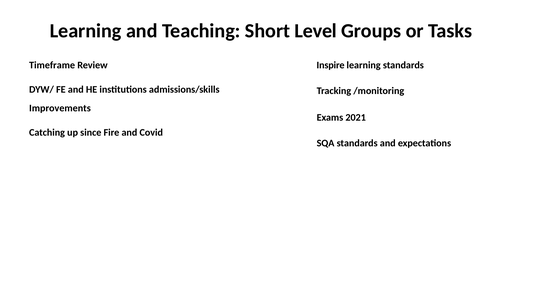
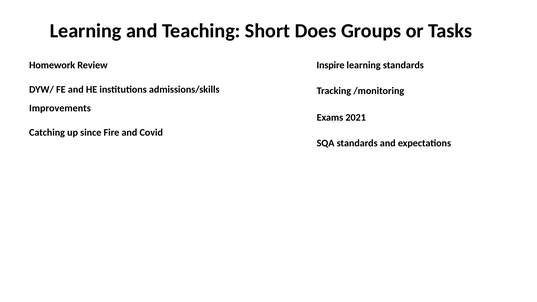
Level: Level -> Does
Timeframe: Timeframe -> Homework
